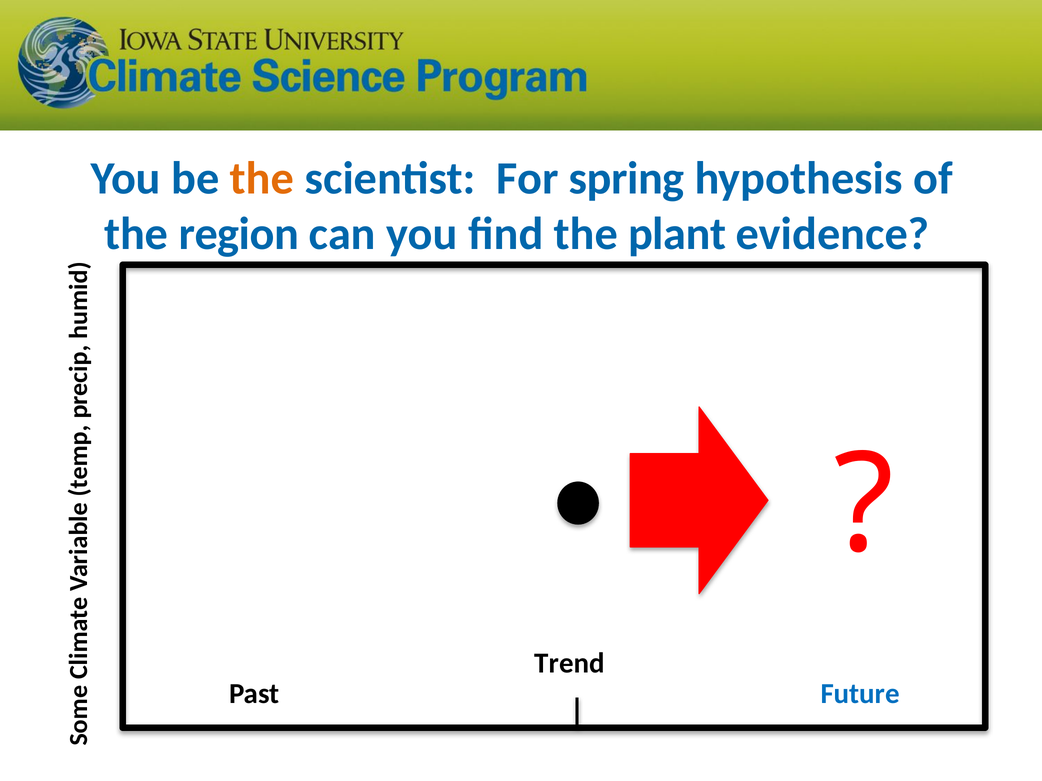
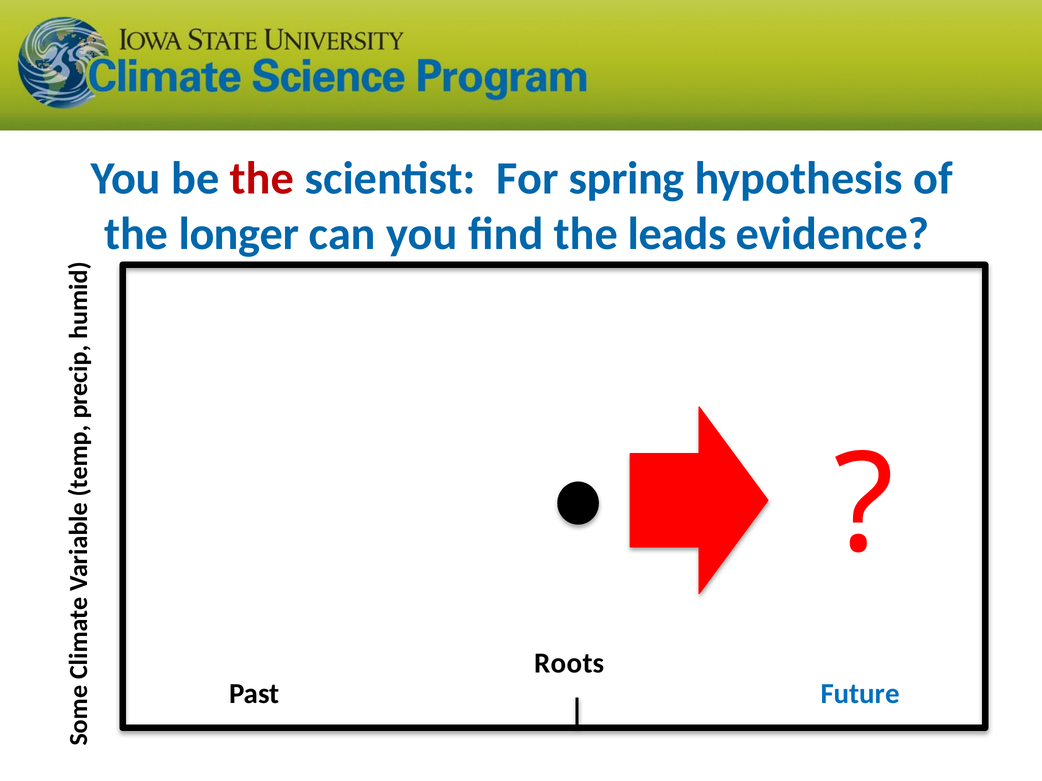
the at (262, 178) colour: orange -> red
region: region -> longer
plant: plant -> leads
Trend: Trend -> Roots
